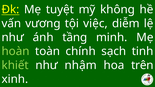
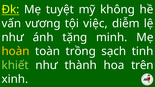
tầng: tầng -> tặng
hoàn colour: light green -> yellow
chính: chính -> trồng
nhậm: nhậm -> thành
